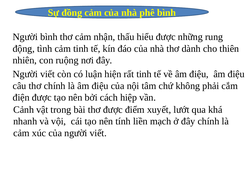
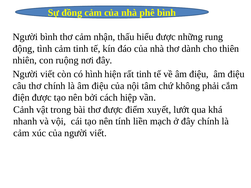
luận: luận -> hình
